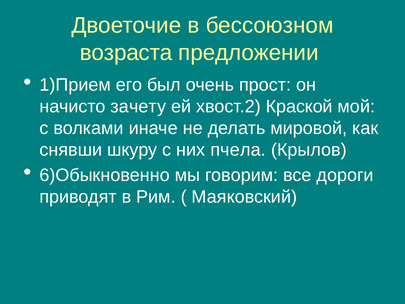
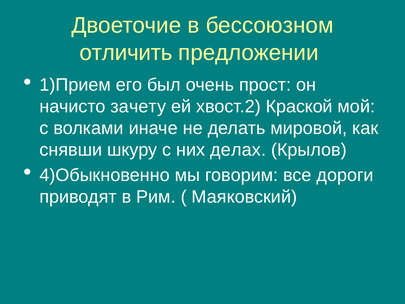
возраста: возраста -> отличить
пчела: пчела -> делах
6)Обыкновенно: 6)Обыкновенно -> 4)Обыкновенно
